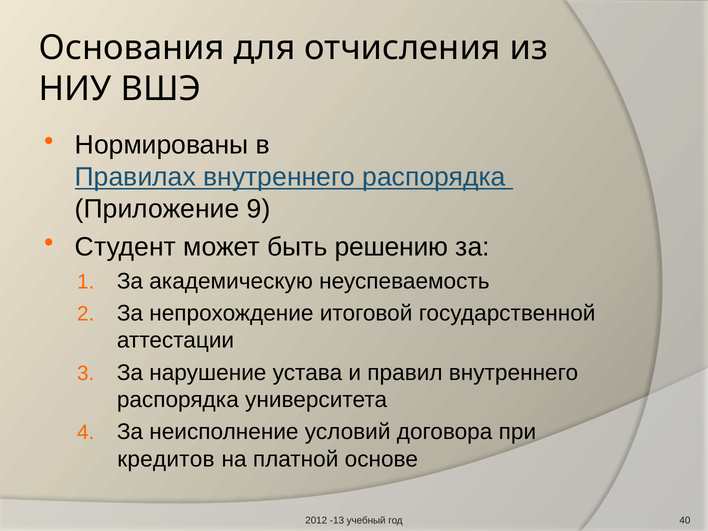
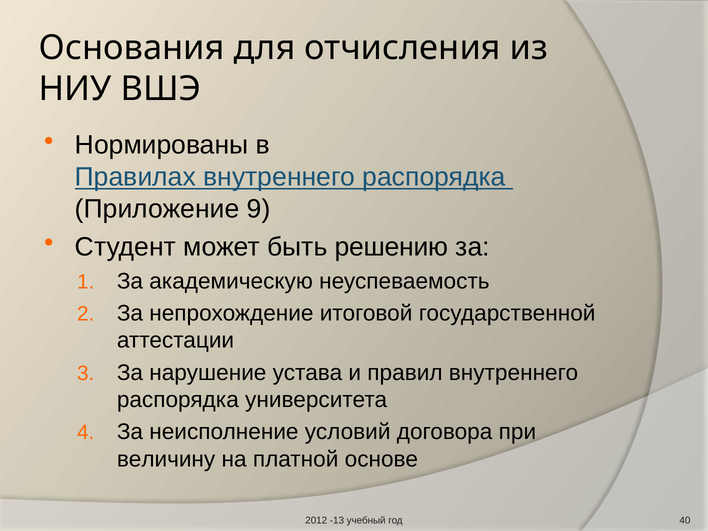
кредитов: кредитов -> величину
